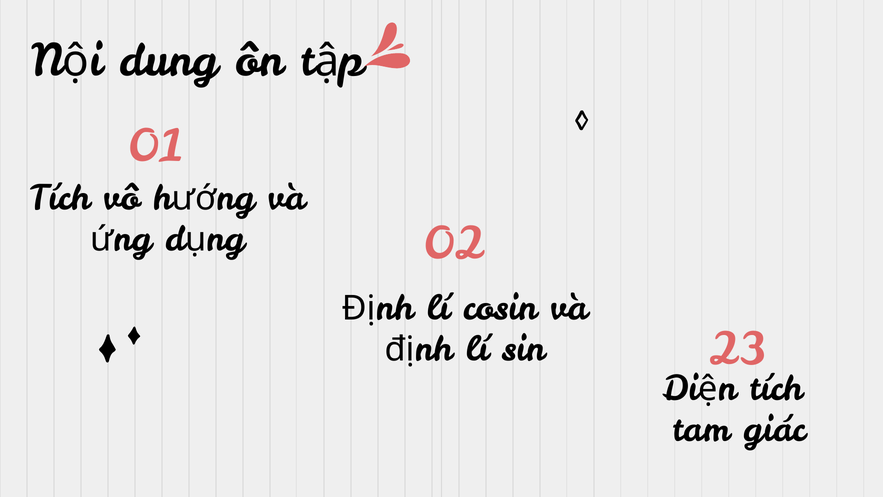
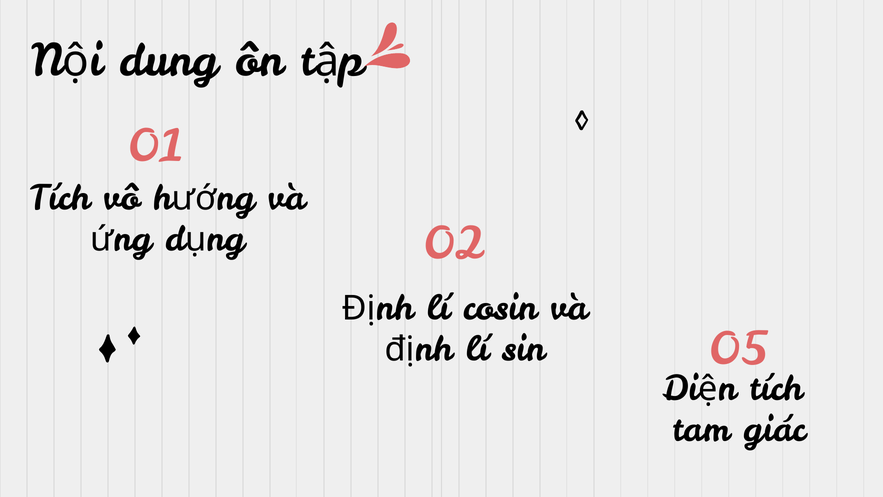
23: 23 -> 05
